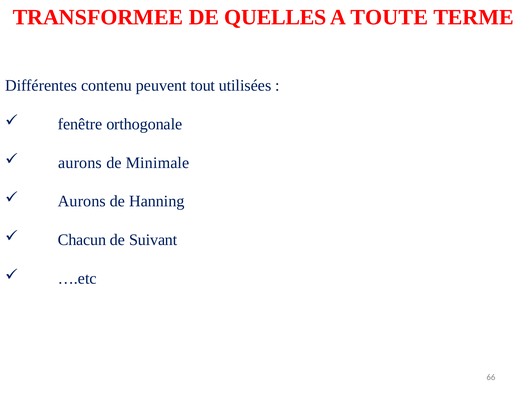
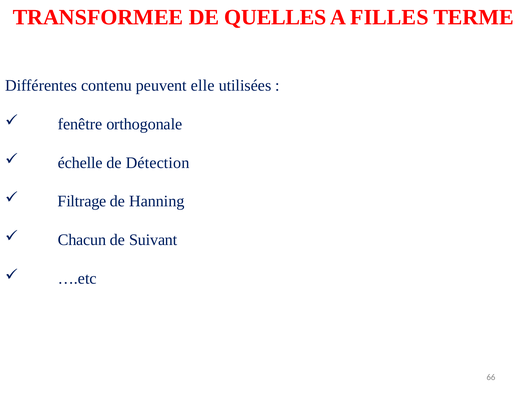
TOUTE: TOUTE -> FILLES
tout: tout -> elle
aurons at (80, 163): aurons -> échelle
Minimale: Minimale -> Détection
Aurons at (82, 201): Aurons -> Filtrage
